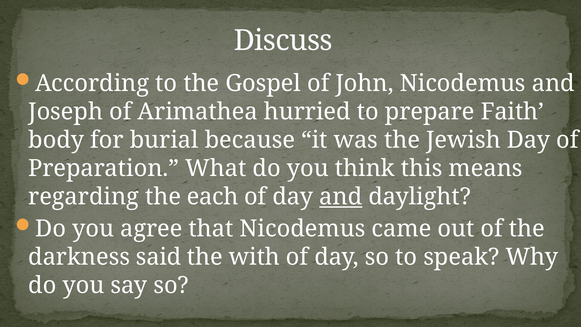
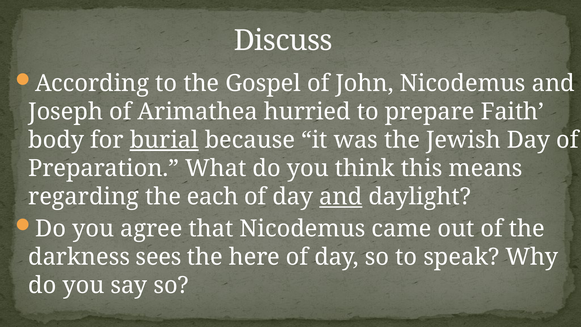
burial underline: none -> present
said: said -> sees
with: with -> here
